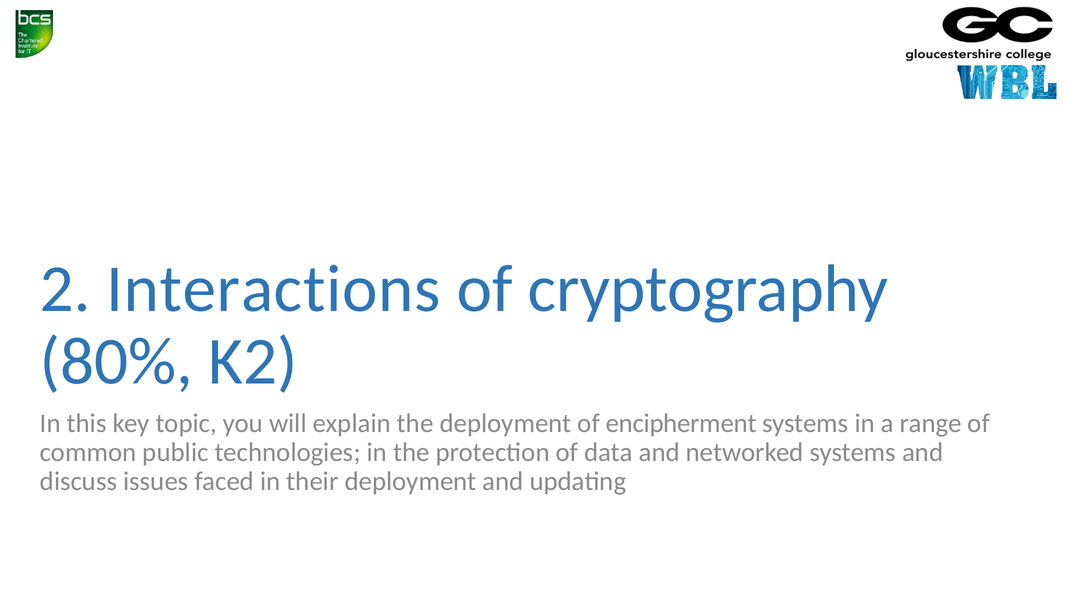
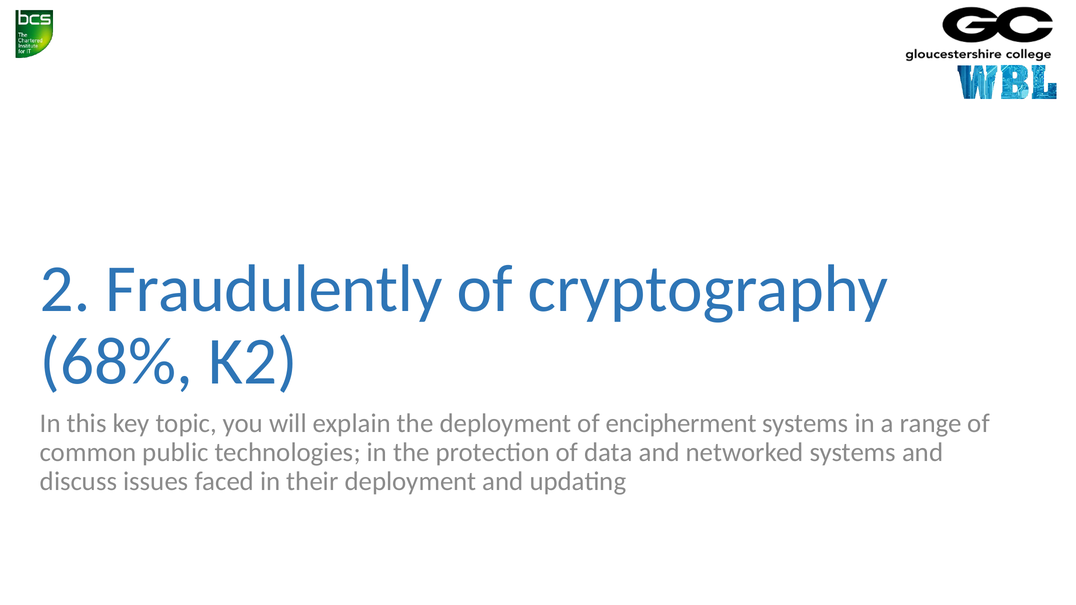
Interactions: Interactions -> Fraudulently
80%: 80% -> 68%
